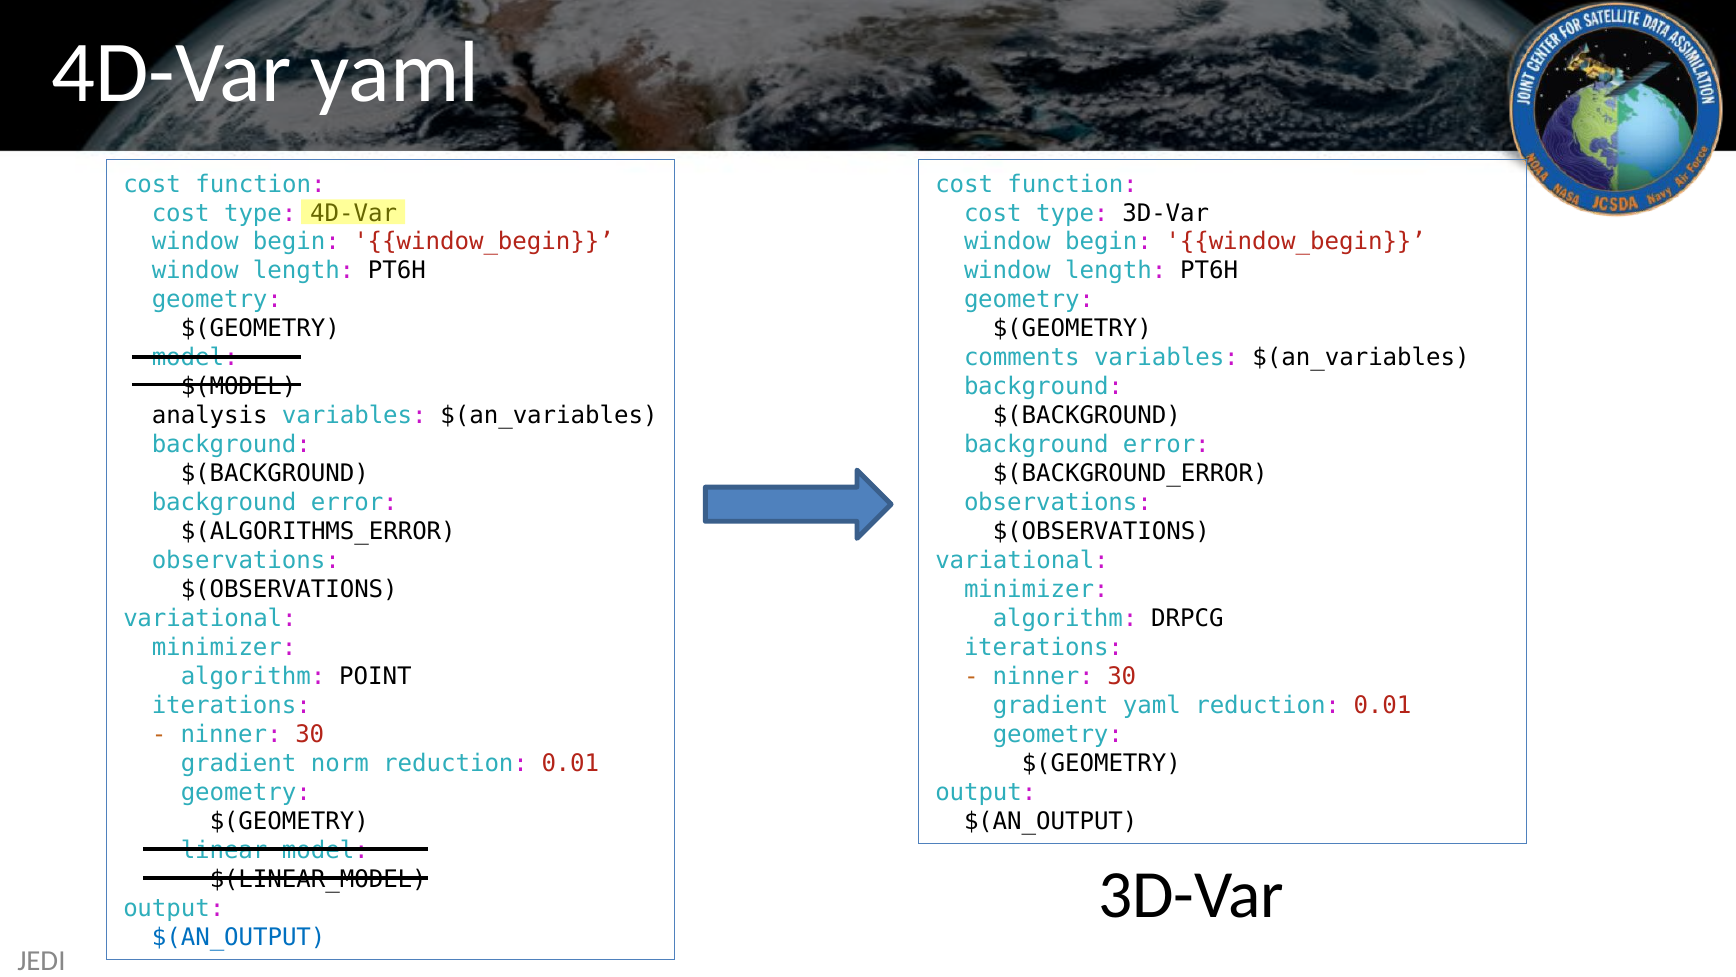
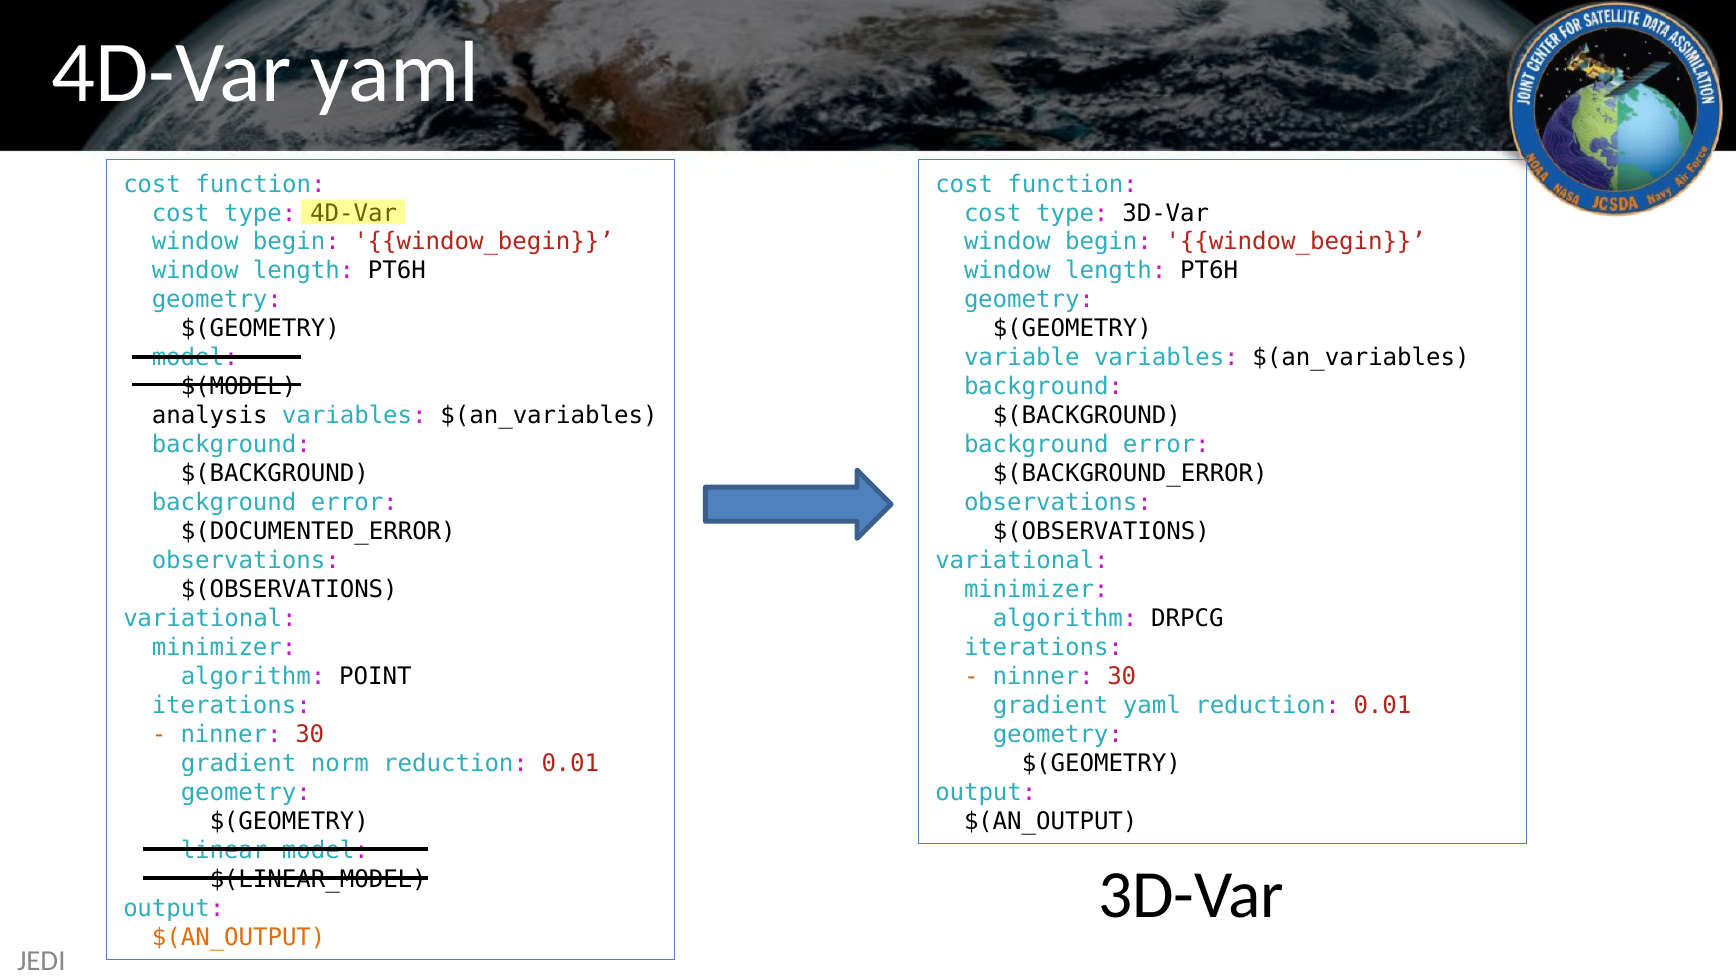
comments: comments -> variable
$(ALGORITHMS_ERROR: $(ALGORITHMS_ERROR -> $(DOCUMENTED_ERROR
$(AN_OUTPUT at (239, 937) colour: blue -> orange
